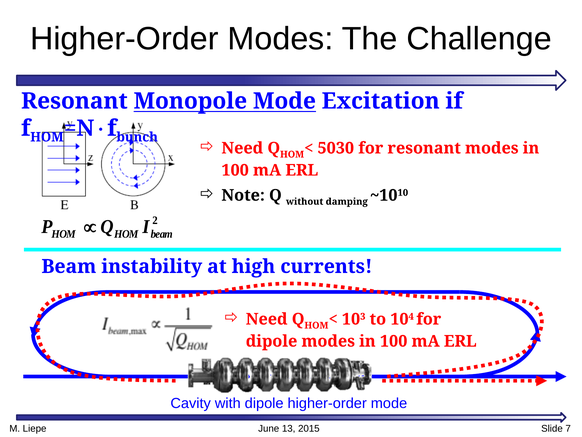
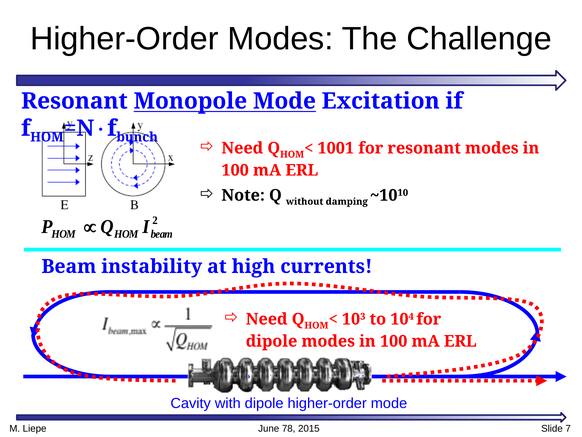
5030: 5030 -> 1001
13: 13 -> 78
